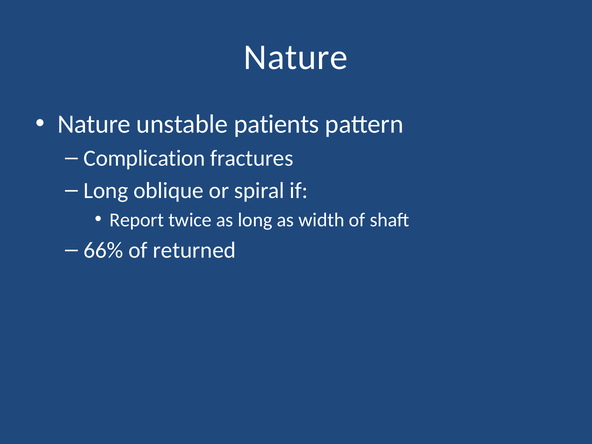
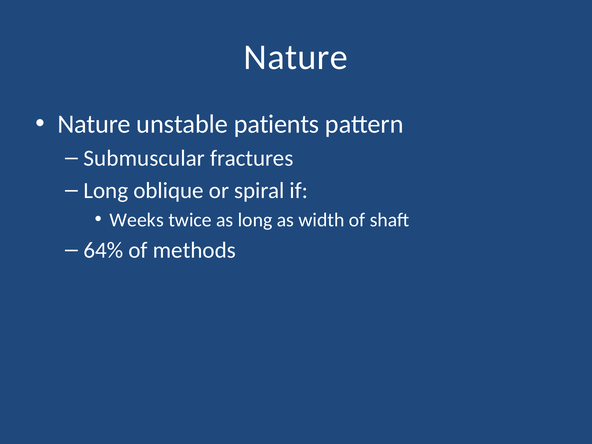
Complication: Complication -> Submuscular
Report: Report -> Weeks
66%: 66% -> 64%
returned: returned -> methods
